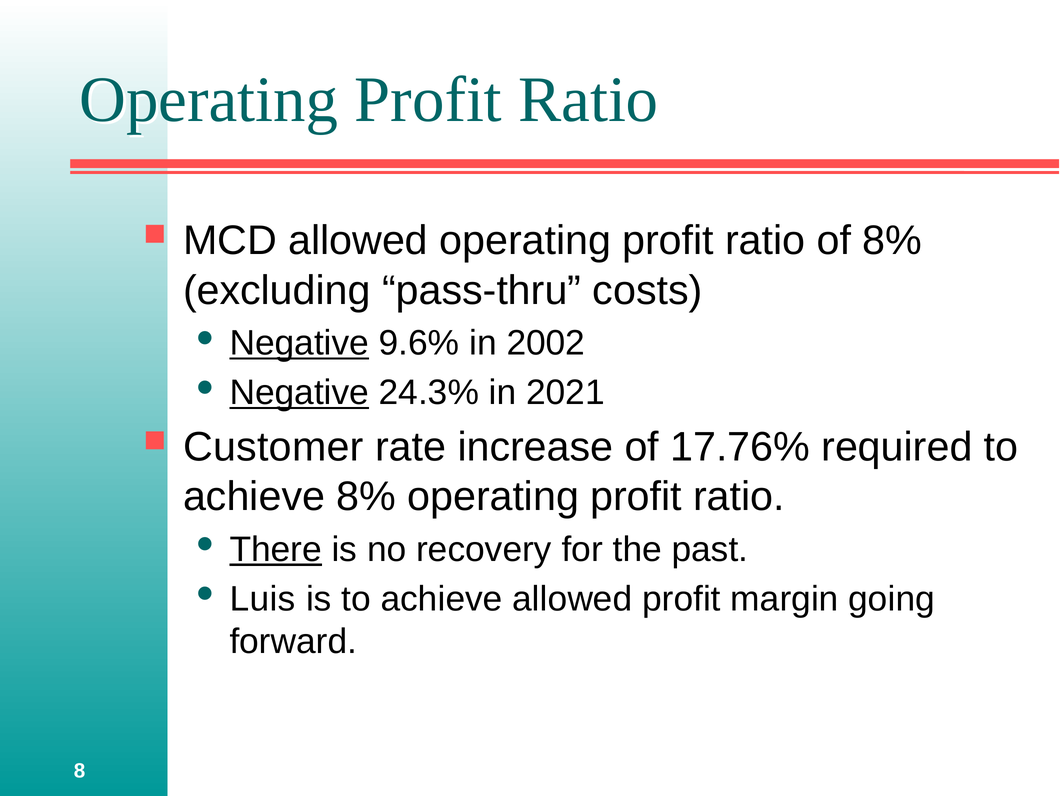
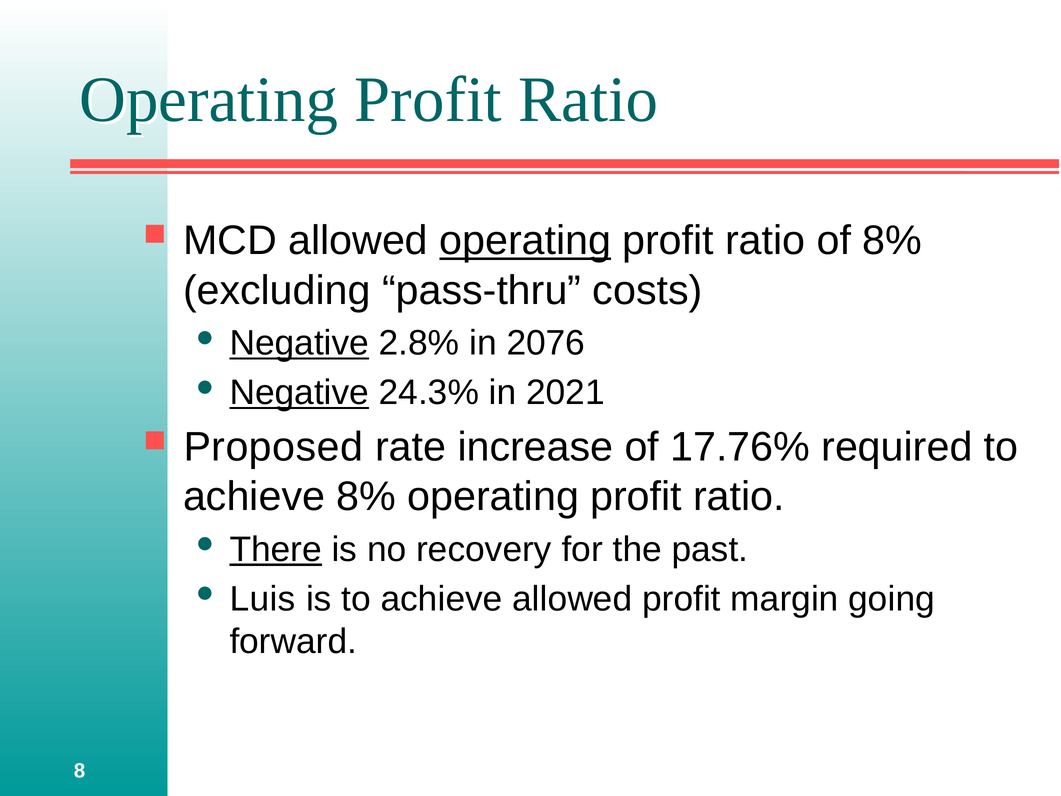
operating at (525, 241) underline: none -> present
9.6%: 9.6% -> 2.8%
2002: 2002 -> 2076
Customer: Customer -> Proposed
